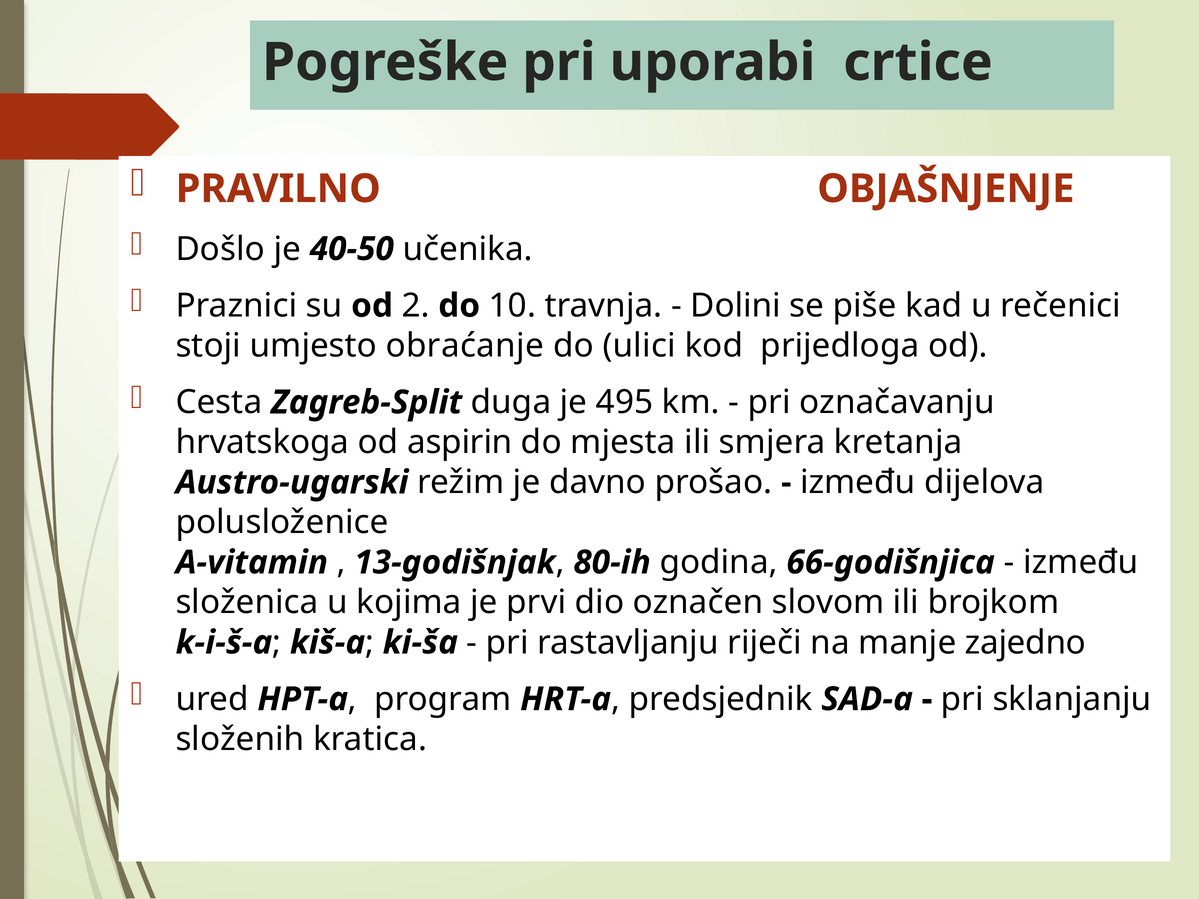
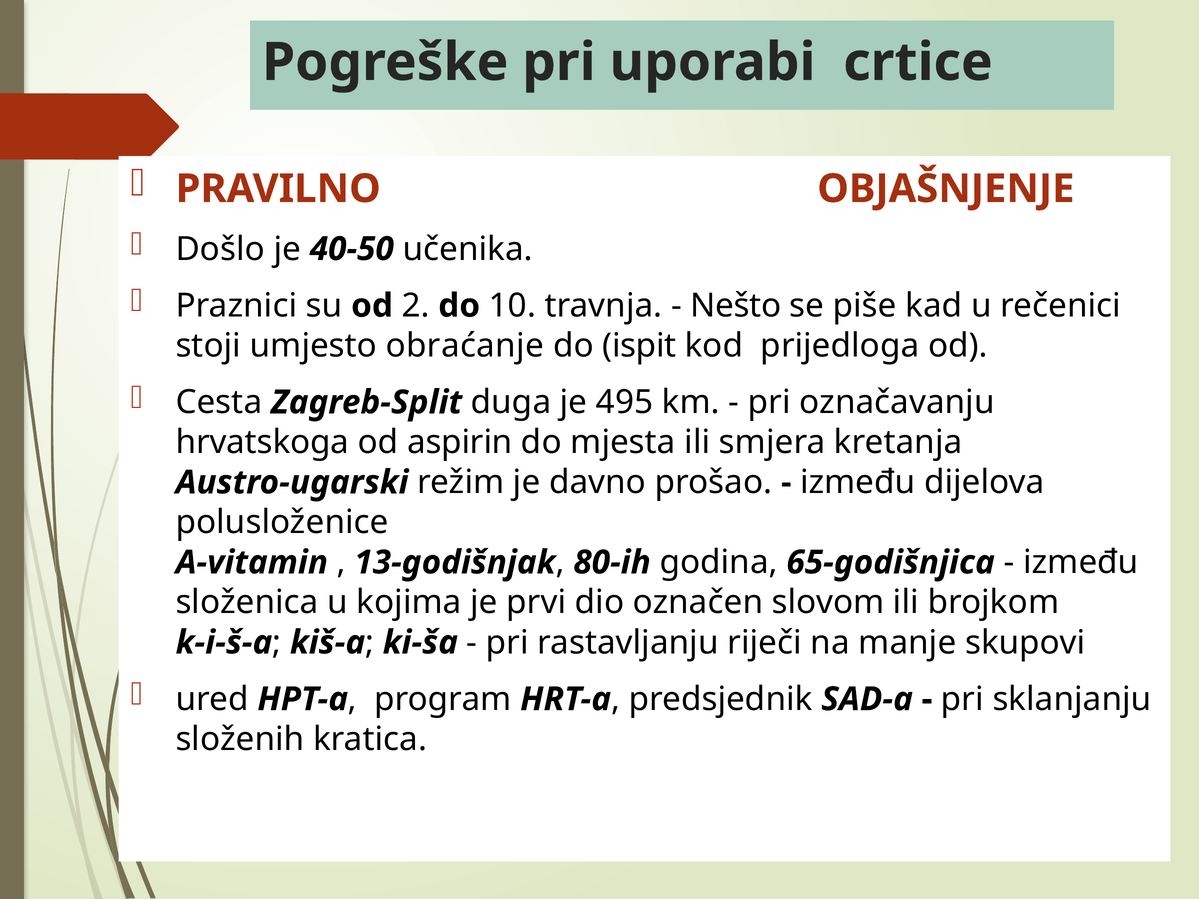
Dolini: Dolini -> Nešto
ulici: ulici -> ispit
66-godišnjica: 66-godišnjica -> 65-godišnjica
zajedno: zajedno -> skupovi
